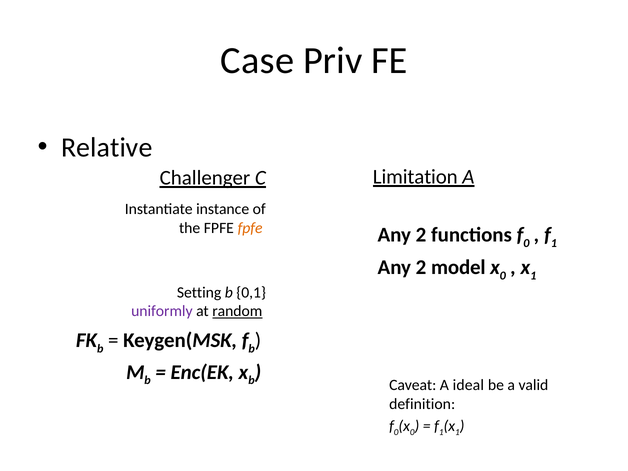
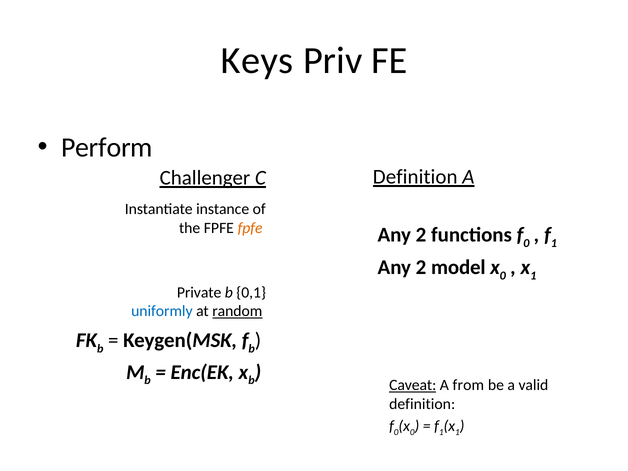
Case: Case -> Keys
Relative: Relative -> Perform
C Limitation: Limitation -> Definition
Setting: Setting -> Private
uniformly colour: purple -> blue
Caveat underline: none -> present
ideal: ideal -> from
